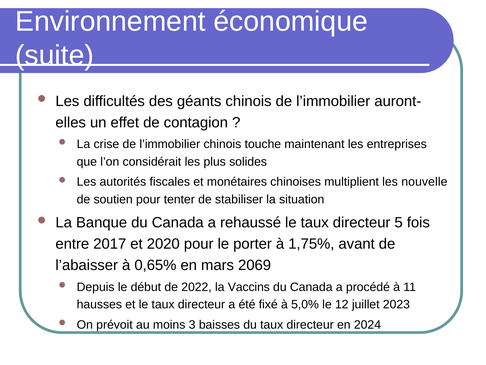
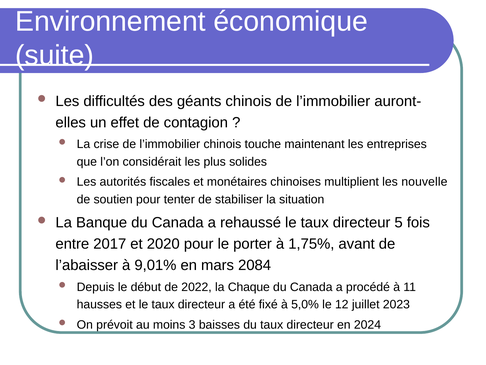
0,65%: 0,65% -> 9,01%
2069: 2069 -> 2084
Vaccins: Vaccins -> Chaque
